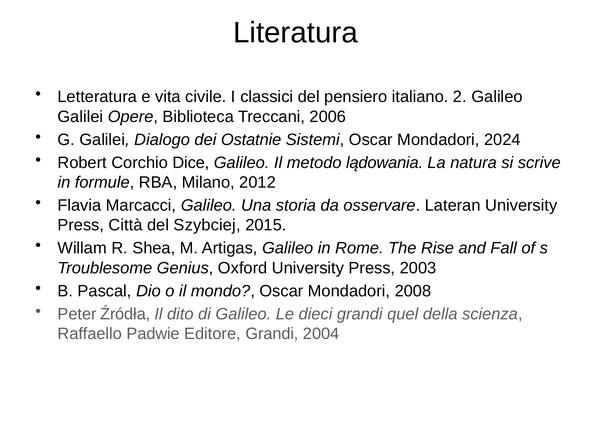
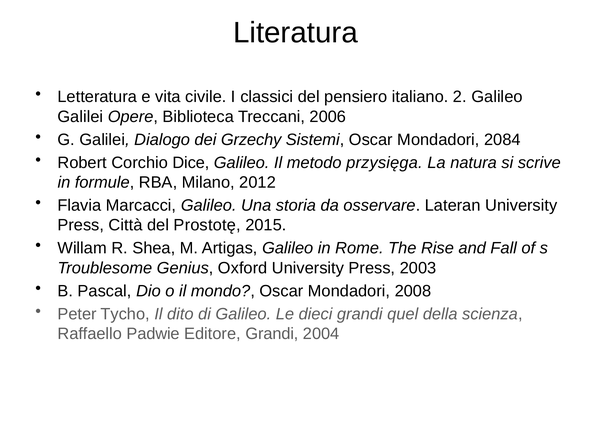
Ostatnie: Ostatnie -> Grzechy
2024: 2024 -> 2084
lądowania: lądowania -> przysięga
Szybciej: Szybciej -> Prostotę
Źródła: Źródła -> Tycho
